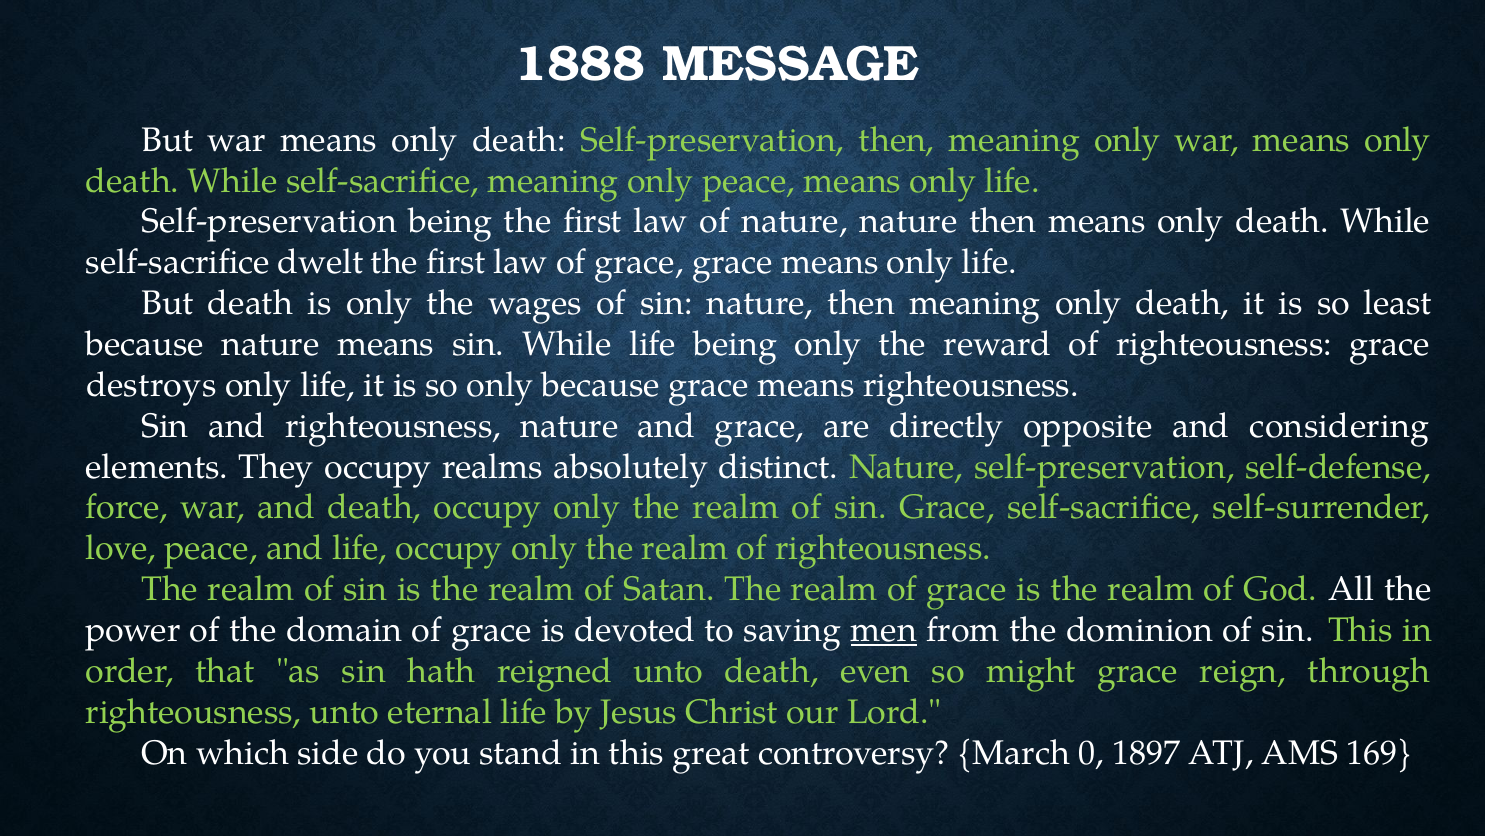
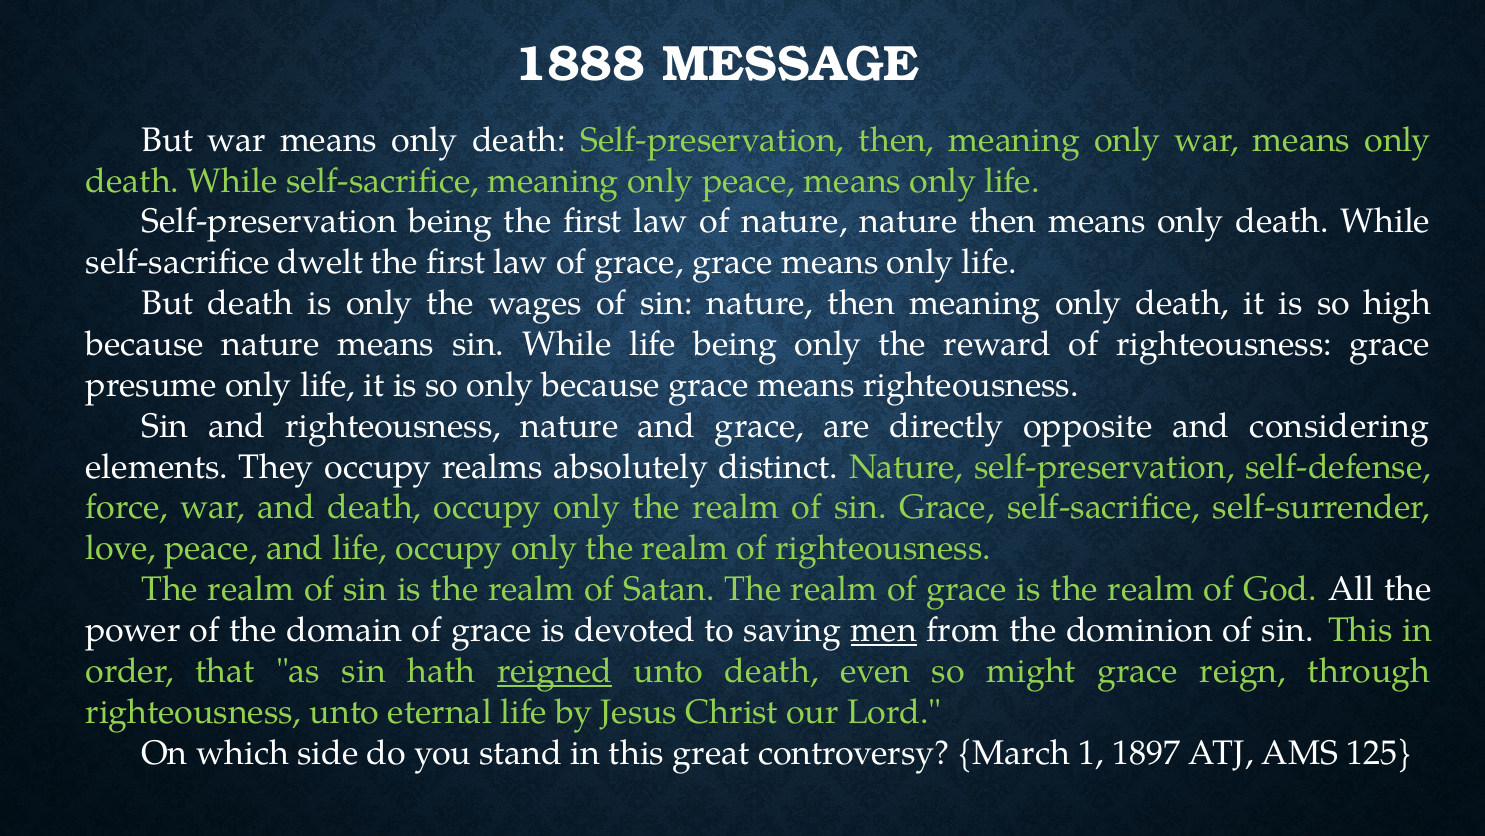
least: least -> high
destroys: destroys -> presume
reigned underline: none -> present
0: 0 -> 1
169: 169 -> 125
